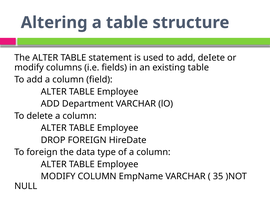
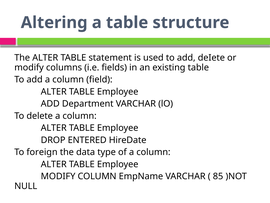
DROP FOREIGN: FOREIGN -> ENTERED
35: 35 -> 85
